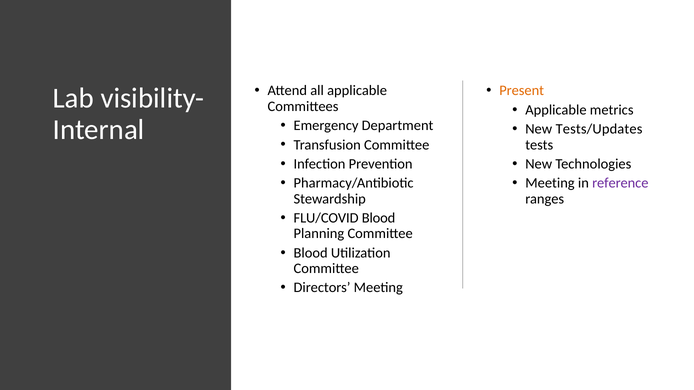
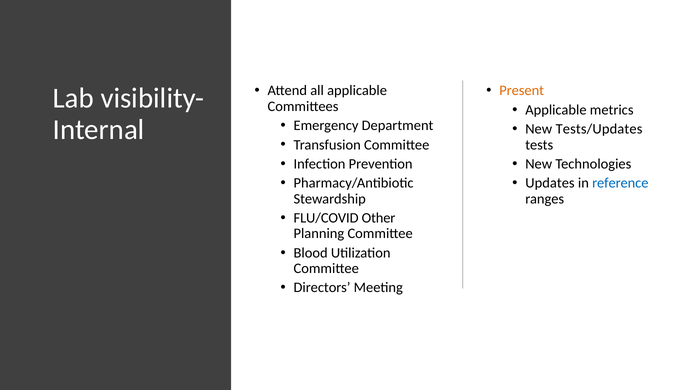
Meeting at (550, 183): Meeting -> Updates
reference colour: purple -> blue
FLU/COVID Blood: Blood -> Other
